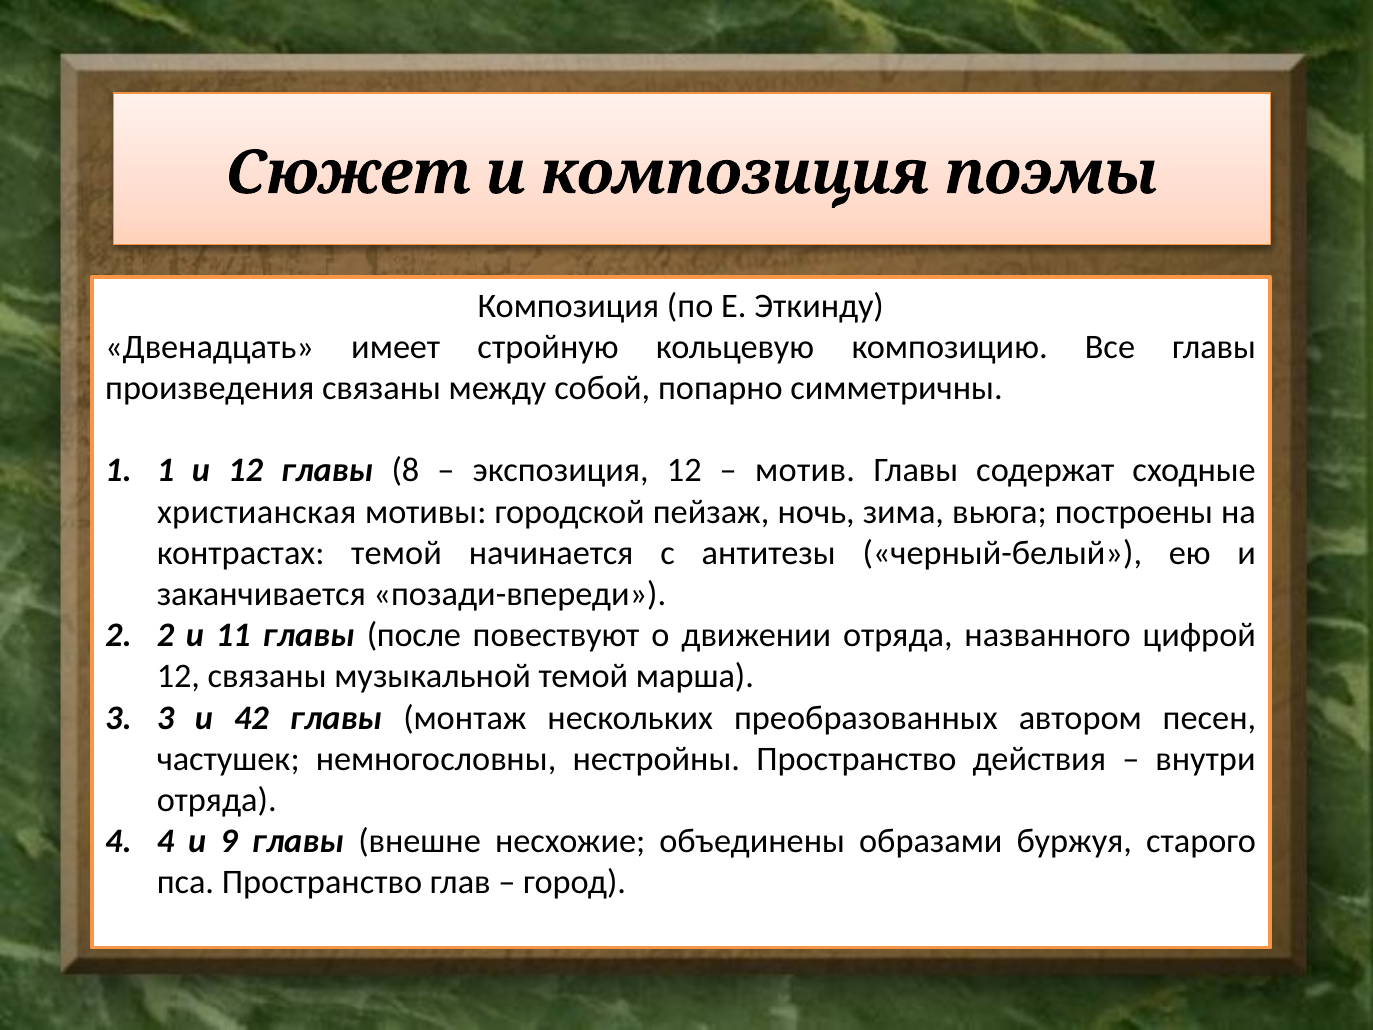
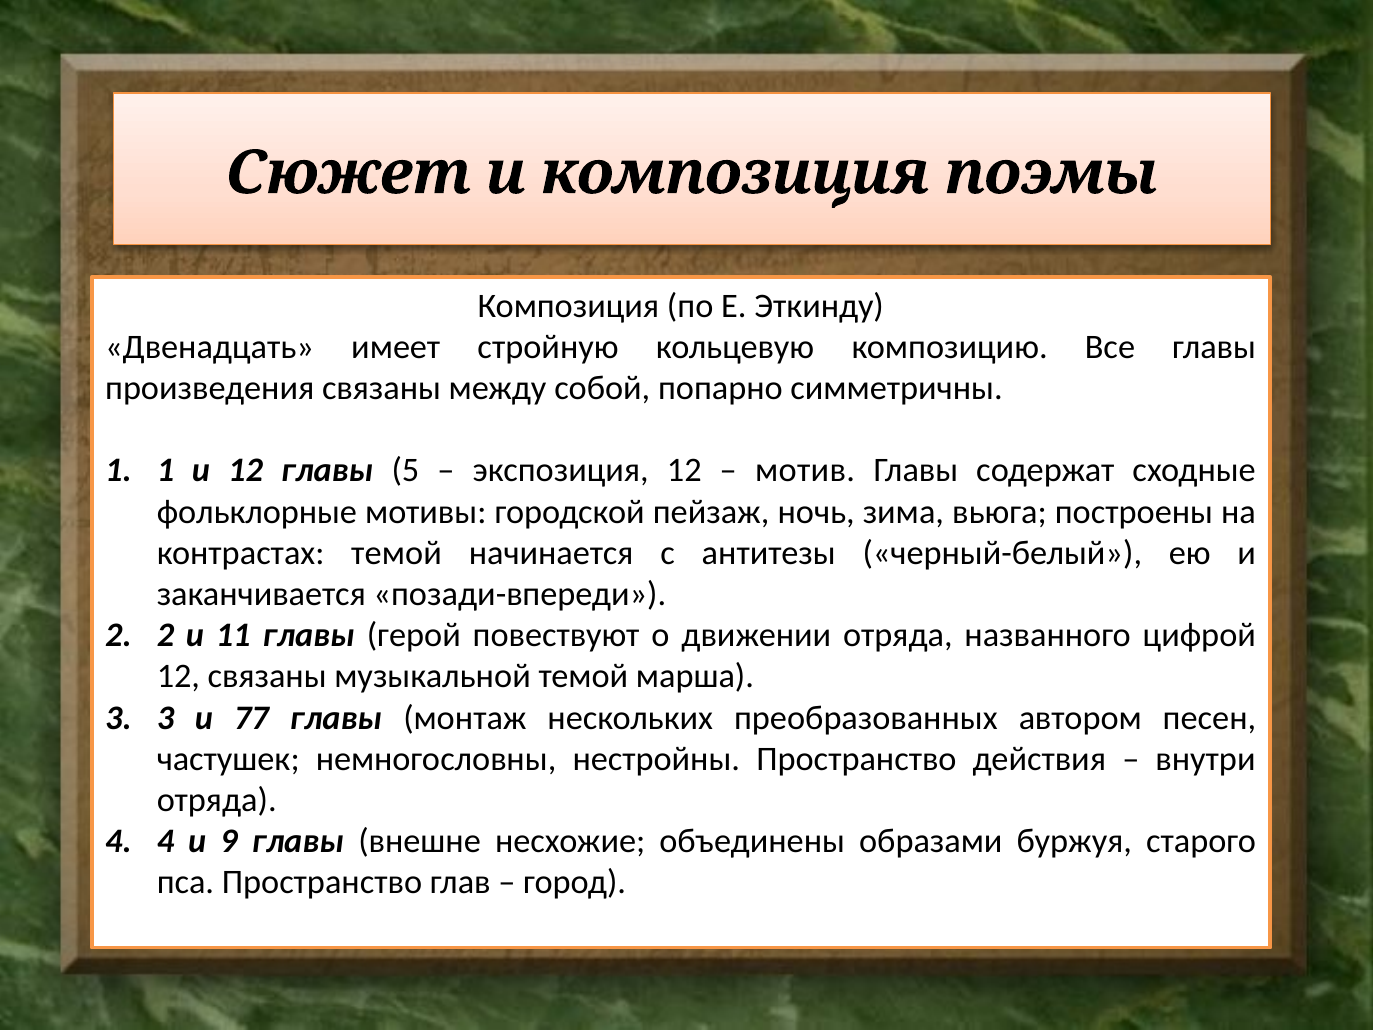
8: 8 -> 5
христианская: христианская -> фольклорные
после: после -> герой
42: 42 -> 77
